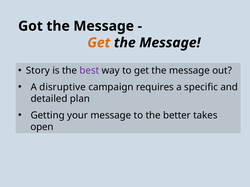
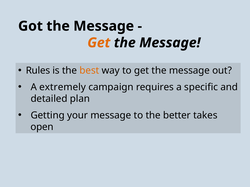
Story: Story -> Rules
best colour: purple -> orange
disruptive: disruptive -> extremely
